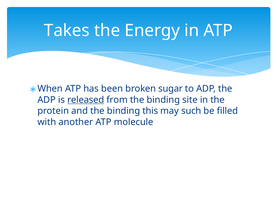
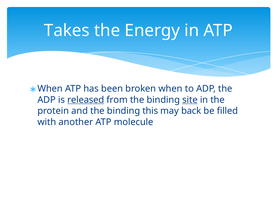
broken sugar: sugar -> when
site underline: none -> present
such: such -> back
